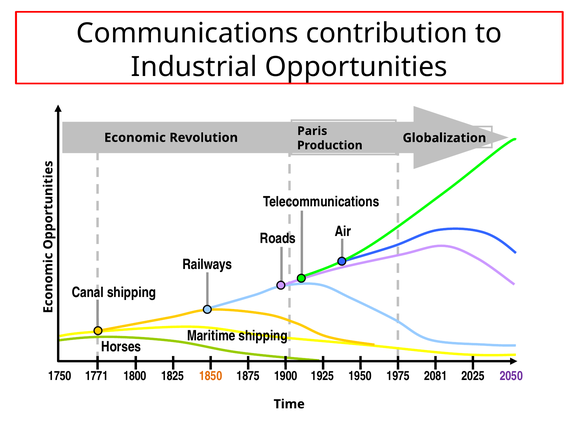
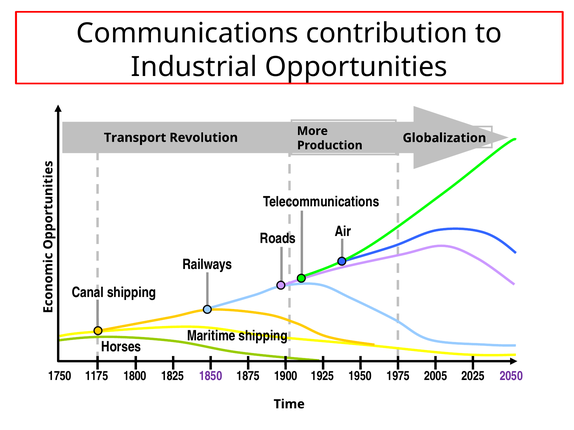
Paris: Paris -> More
Economic: Economic -> Transport
1771: 1771 -> 1175
1850 colour: orange -> purple
2081: 2081 -> 2005
